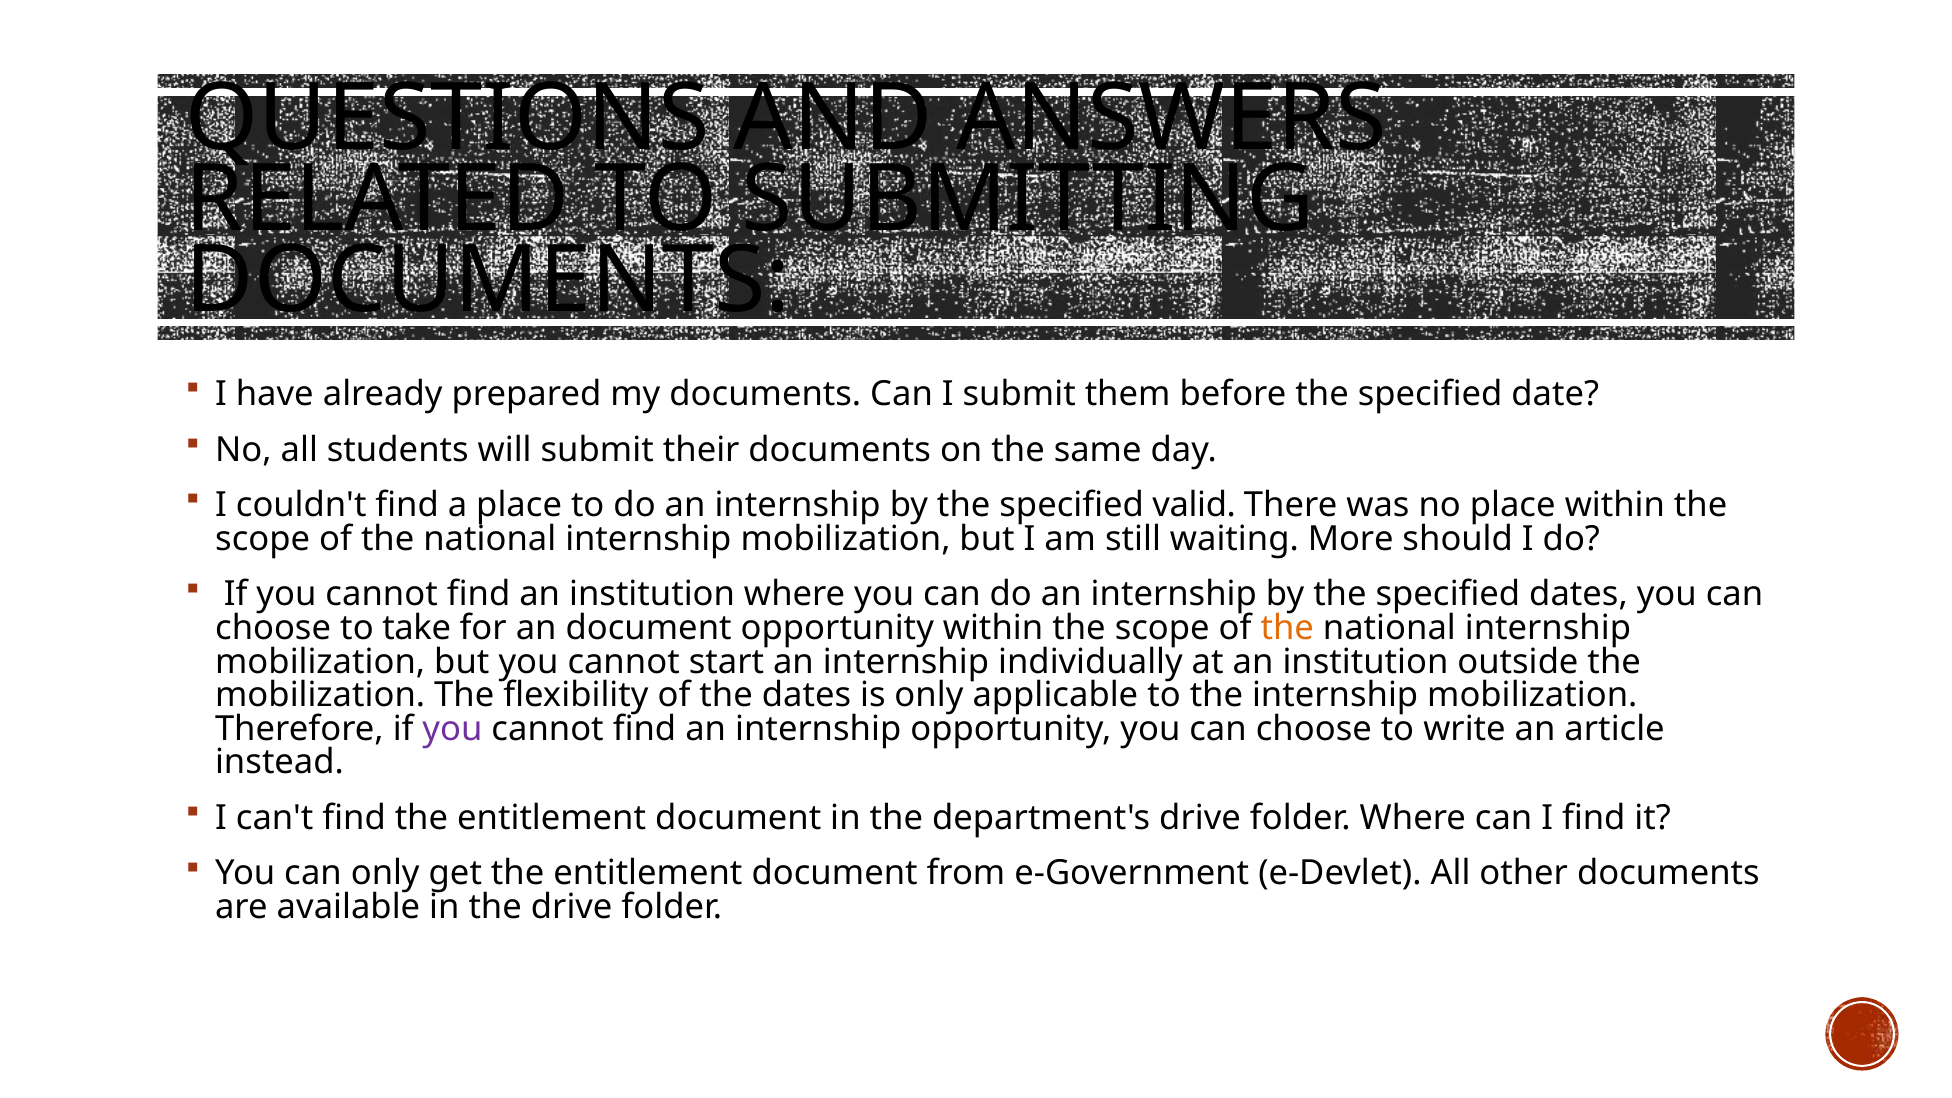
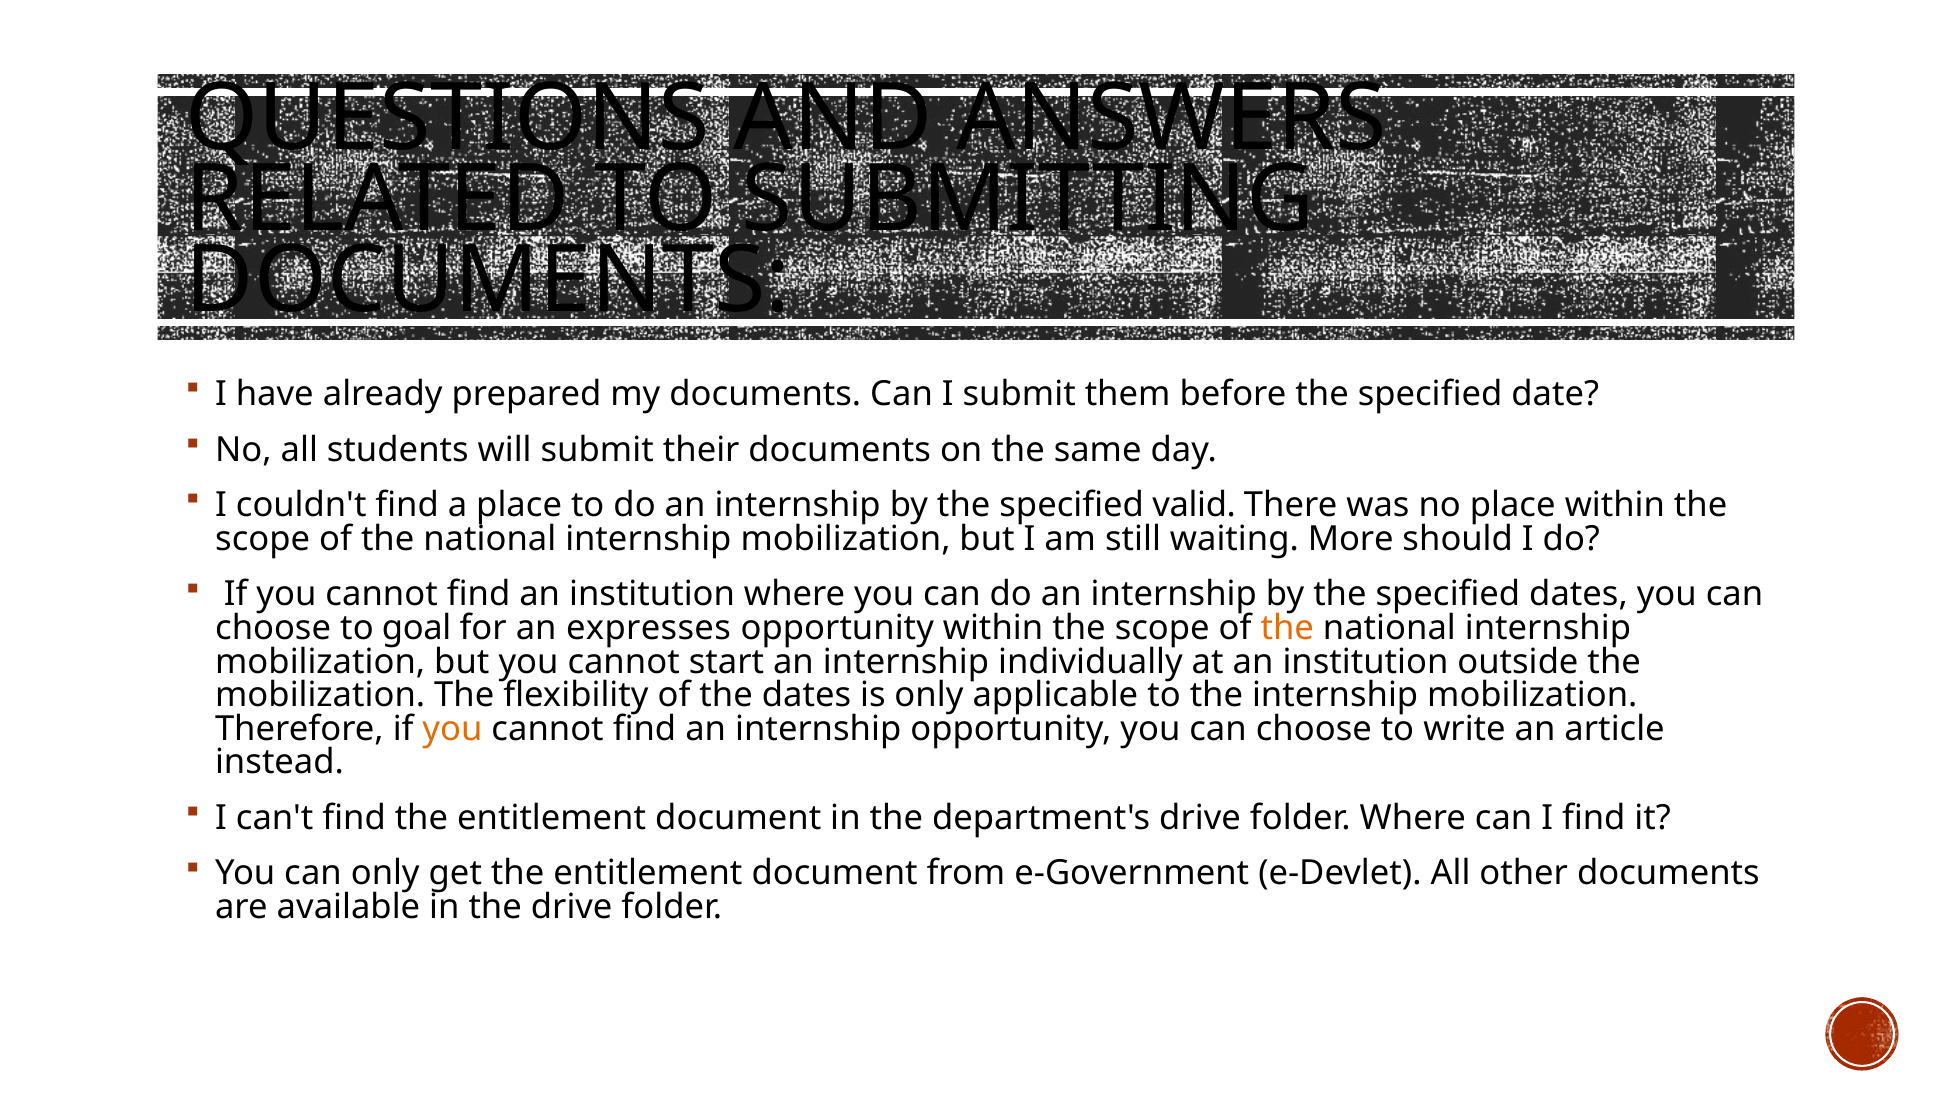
take: take -> goal
an document: document -> expresses
you at (452, 729) colour: purple -> orange
